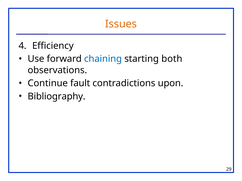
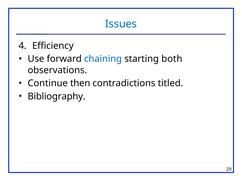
Issues colour: orange -> blue
fault: fault -> then
upon: upon -> titled
